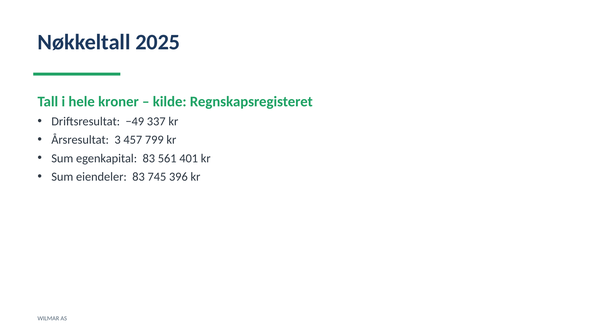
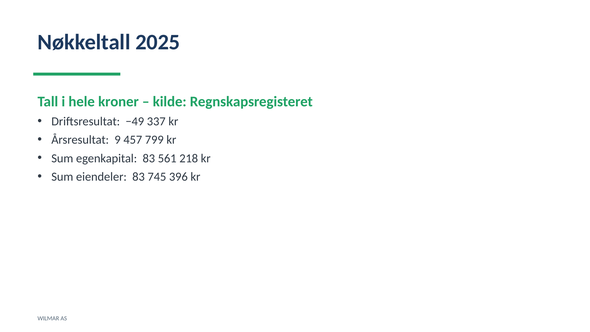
3: 3 -> 9
401: 401 -> 218
